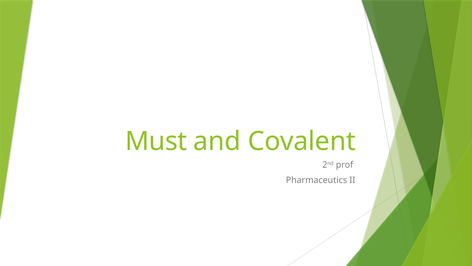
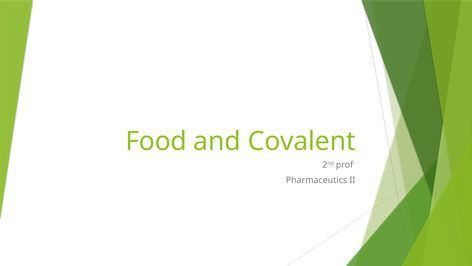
Must: Must -> Food
